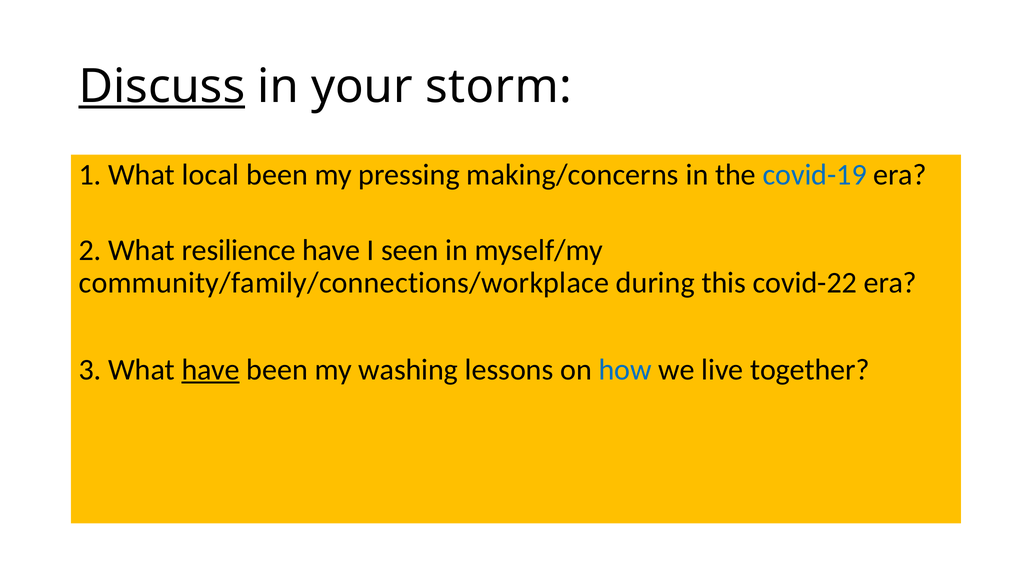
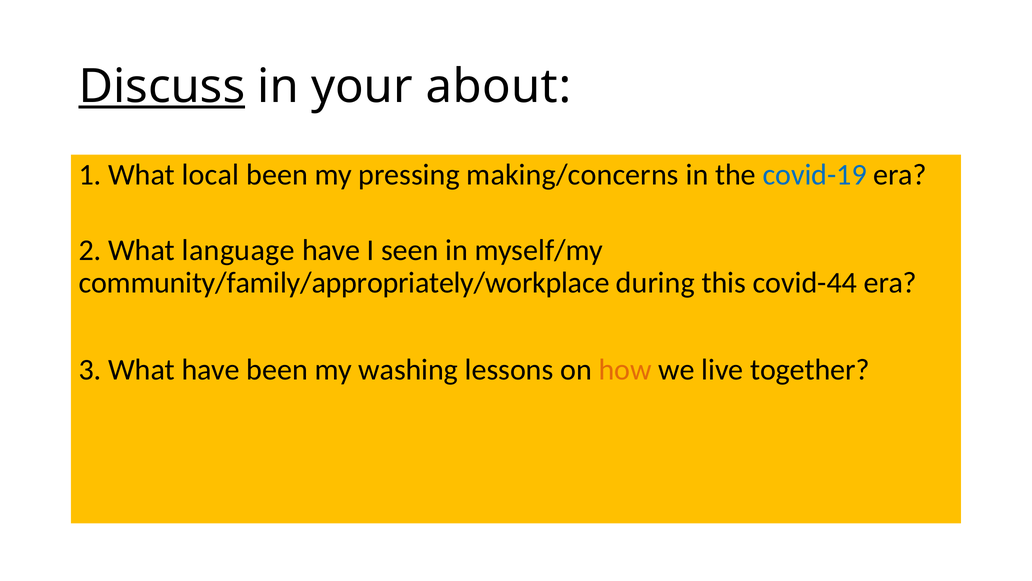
storm: storm -> about
resilience: resilience -> language
community/family/connections/workplace: community/family/connections/workplace -> community/family/appropriately/workplace
covid-22: covid-22 -> covid-44
have at (211, 369) underline: present -> none
how colour: blue -> orange
